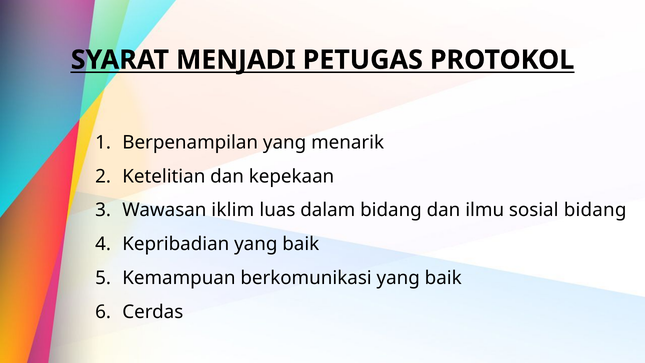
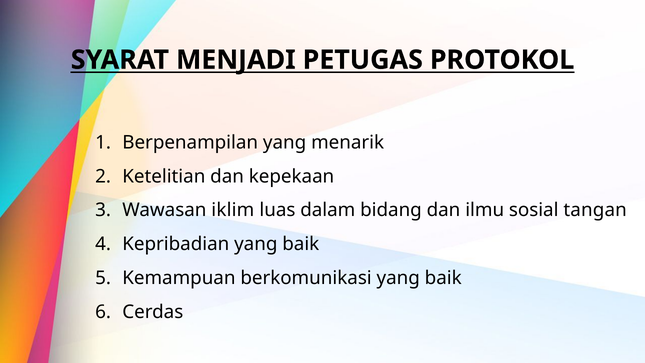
sosial bidang: bidang -> tangan
